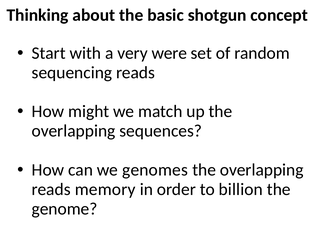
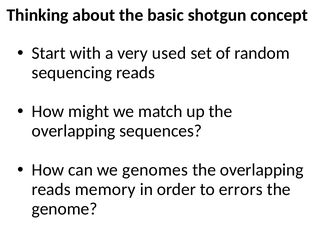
were: were -> used
billion: billion -> errors
